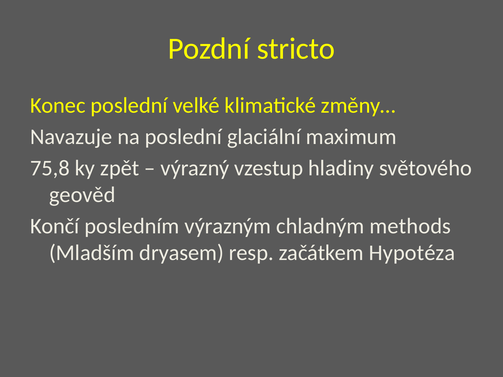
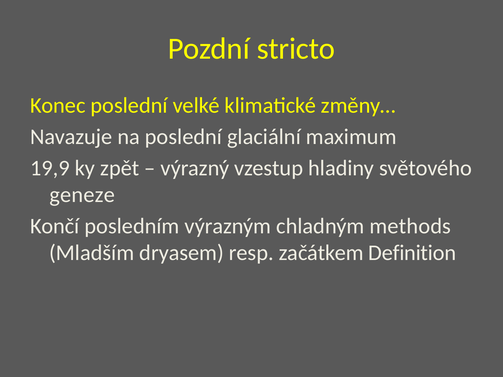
75,8: 75,8 -> 19,9
geověd: geověd -> geneze
Hypotéza: Hypotéza -> Definition
